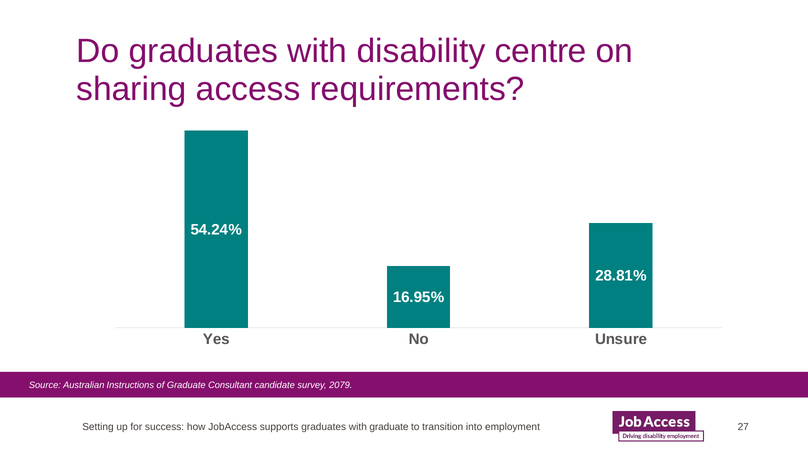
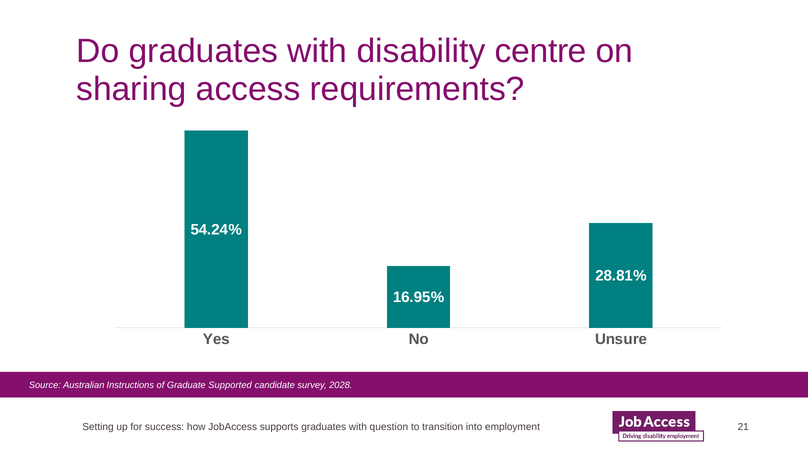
Consultant: Consultant -> Supported
2079: 2079 -> 2028
with graduate: graduate -> question
27: 27 -> 21
